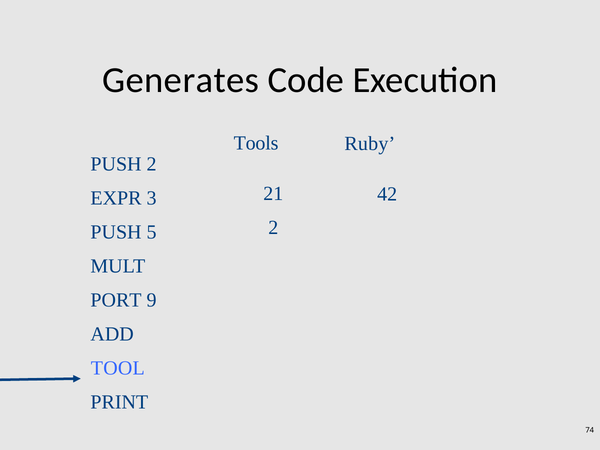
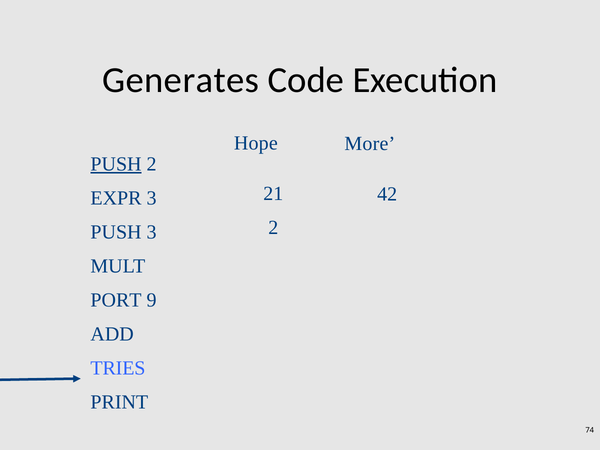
Tools: Tools -> Hope
Ruby: Ruby -> More
PUSH at (116, 164) underline: none -> present
PUSH 5: 5 -> 3
TOOL: TOOL -> TRIES
